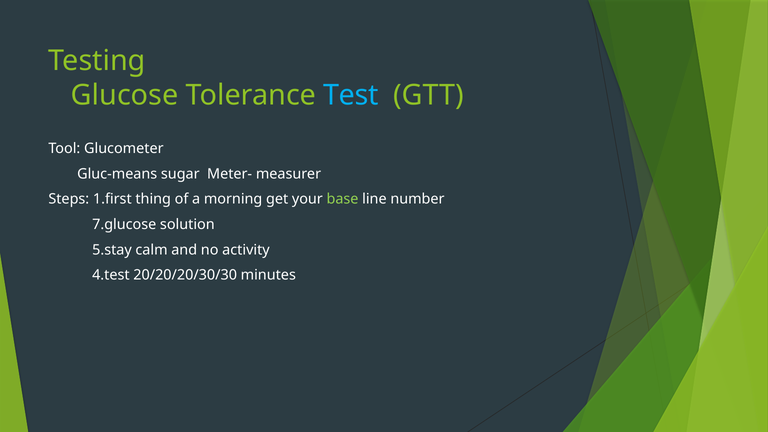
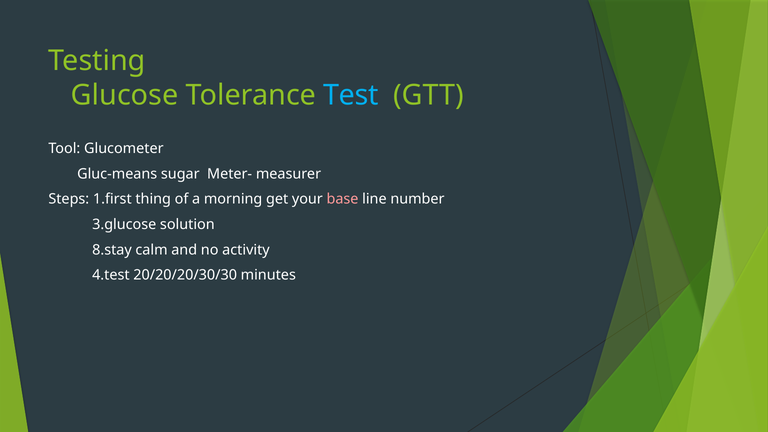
base colour: light green -> pink
7.glucose: 7.glucose -> 3.glucose
5.stay: 5.stay -> 8.stay
